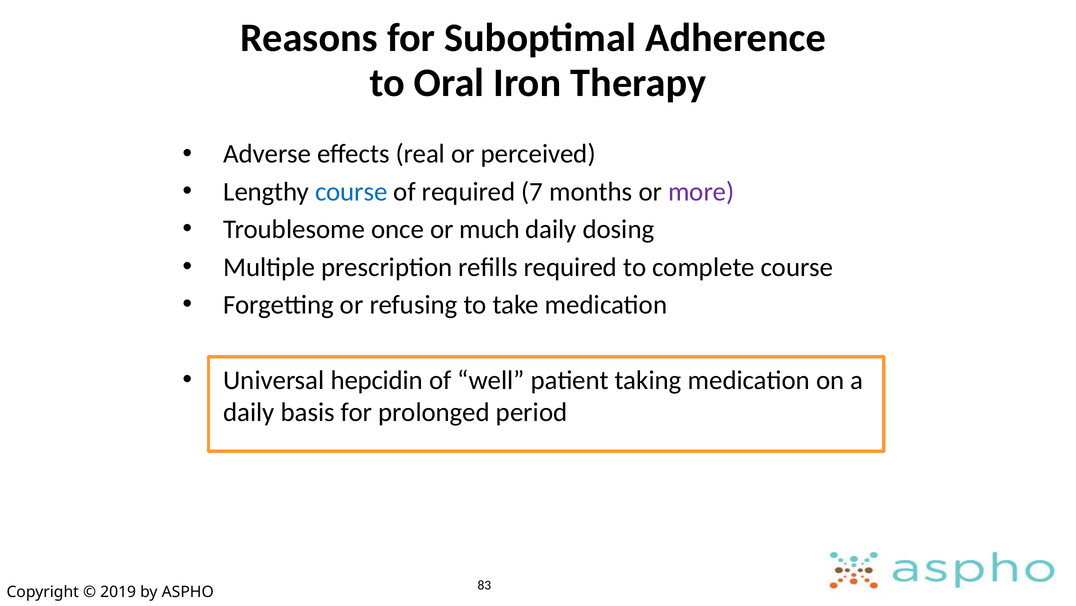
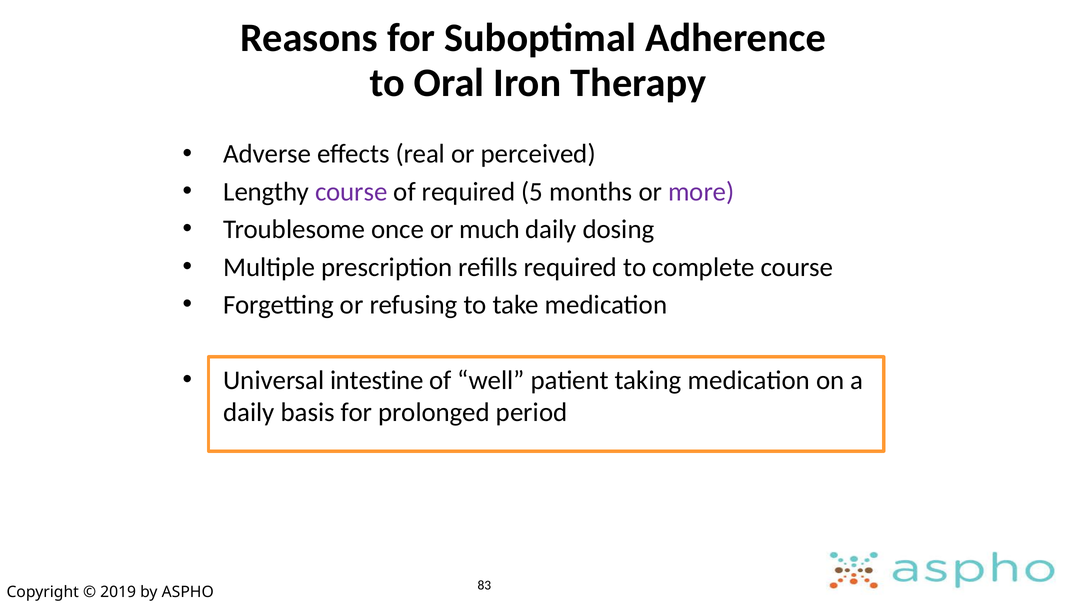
course at (351, 192) colour: blue -> purple
7: 7 -> 5
hepcidin: hepcidin -> intestine
